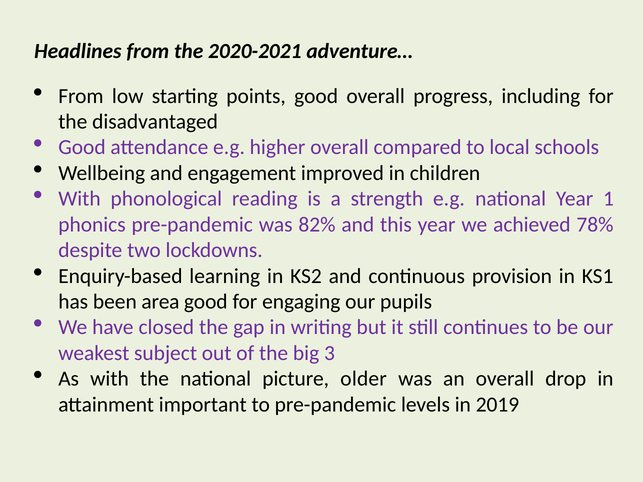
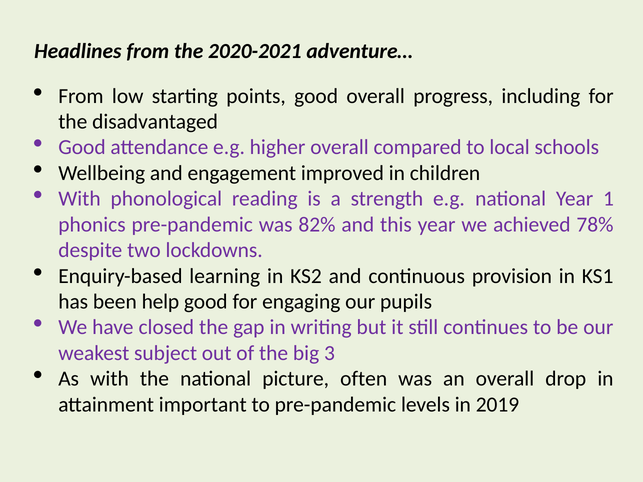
area: area -> help
older: older -> often
